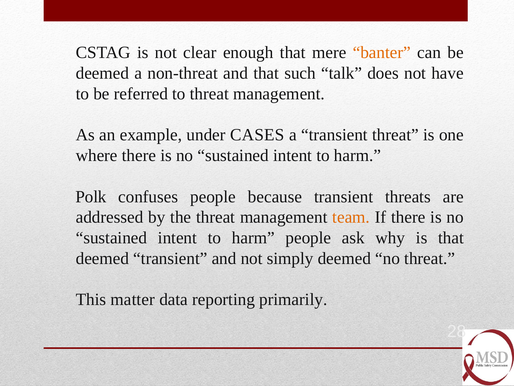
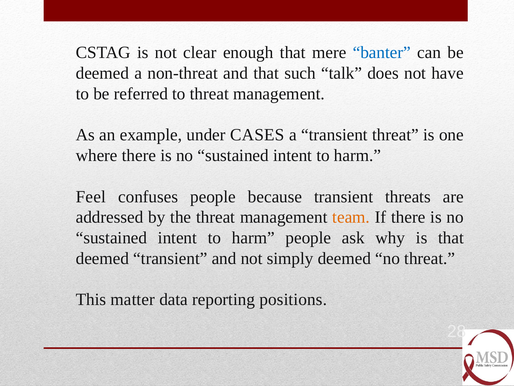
banter colour: orange -> blue
Polk: Polk -> Feel
primarily: primarily -> positions
